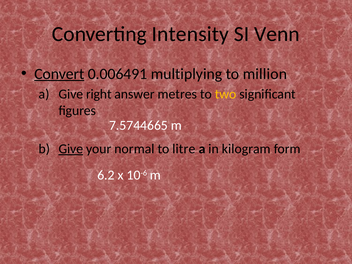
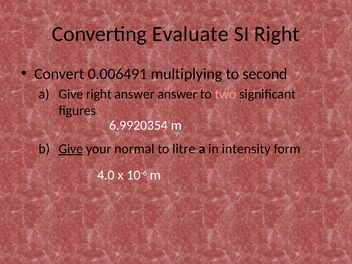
Intensity: Intensity -> Evaluate
SI Venn: Venn -> Right
Convert underline: present -> none
million: million -> second
answer metres: metres -> answer
two colour: yellow -> pink
7.5744665: 7.5744665 -> 6.9920354
kilogram: kilogram -> intensity
6.2: 6.2 -> 4.0
